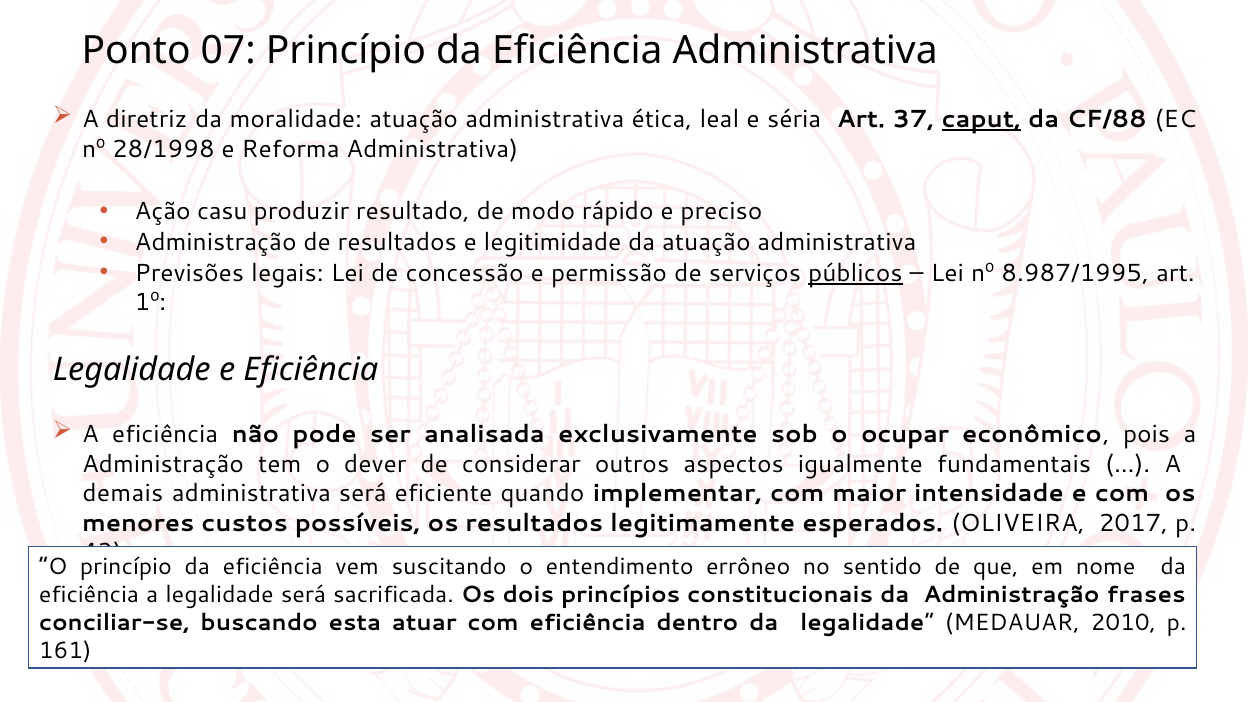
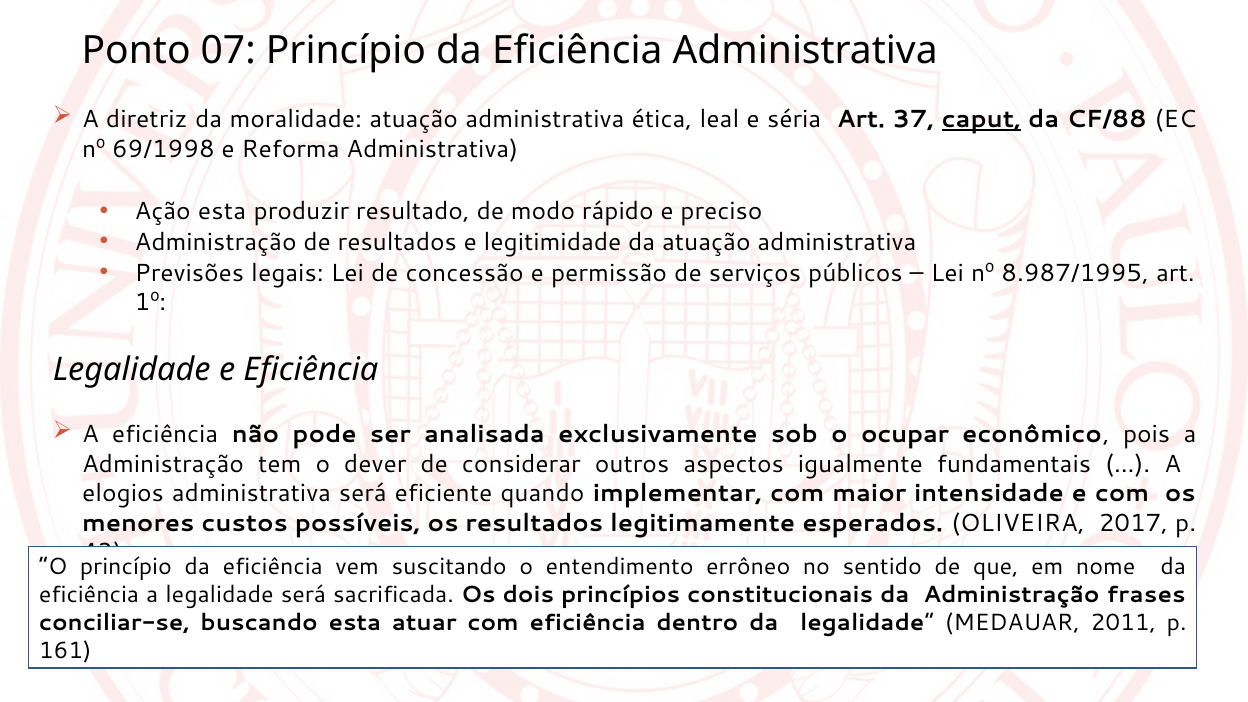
28/1998: 28/1998 -> 69/1998
Ação casu: casu -> esta
públicos underline: present -> none
demais: demais -> elogios
2010: 2010 -> 2011
